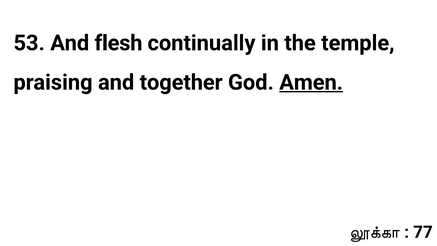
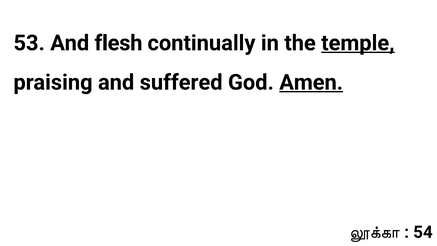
temple underline: none -> present
together: together -> suffered
77: 77 -> 54
